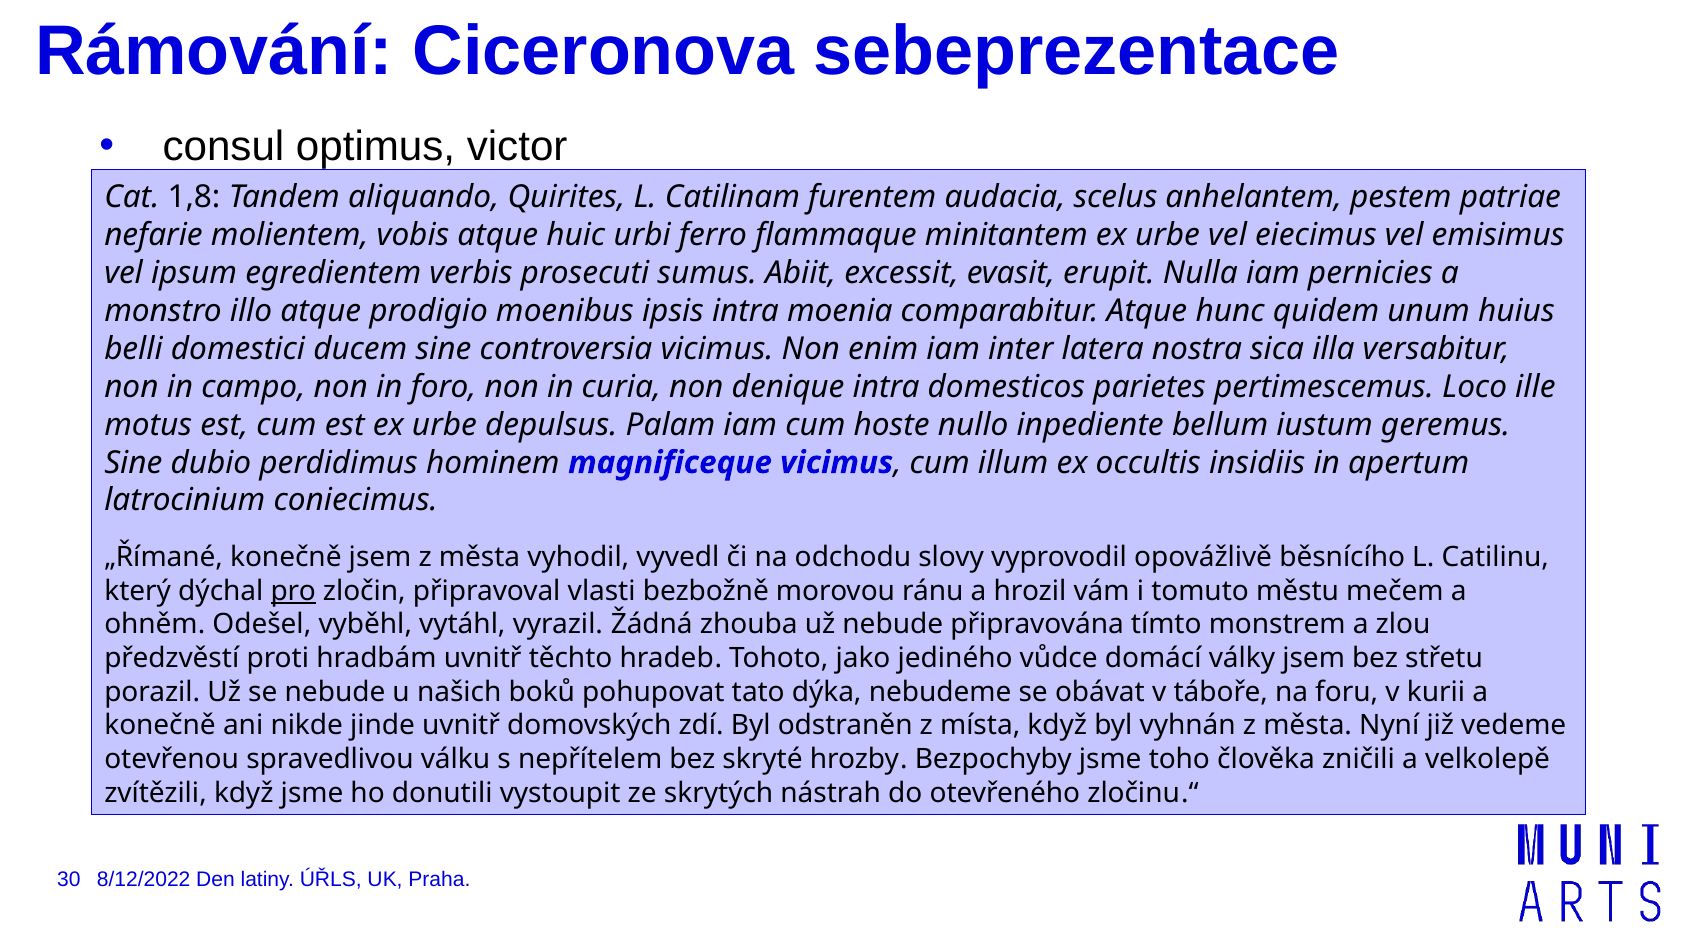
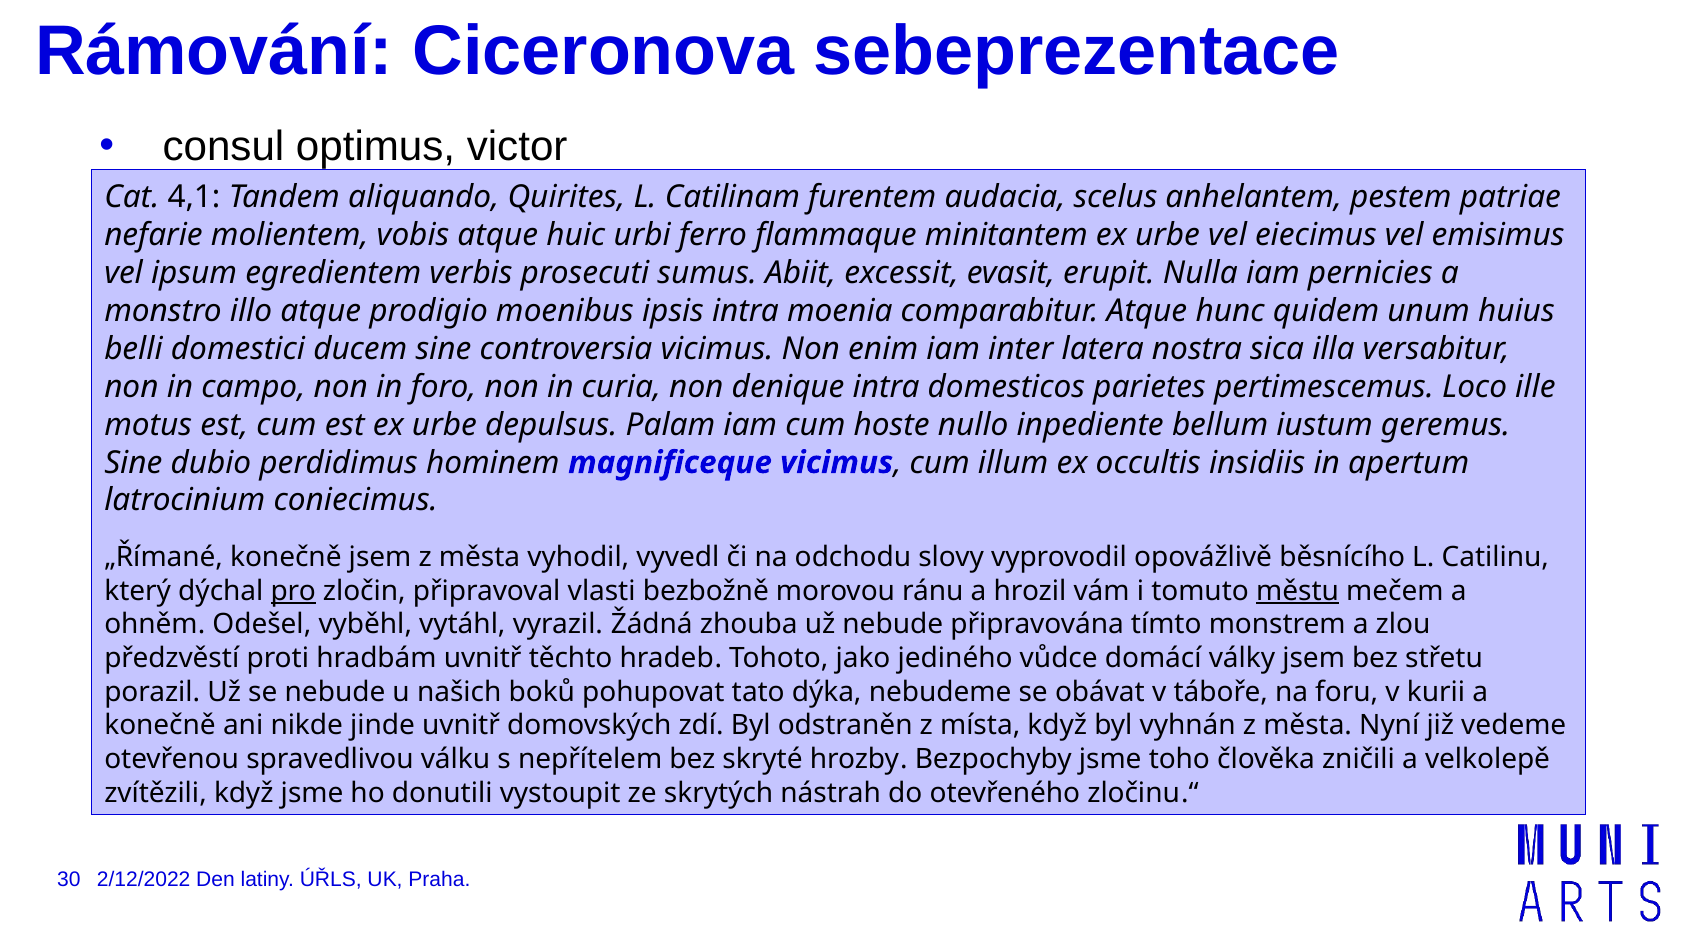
1,8: 1,8 -> 4,1
městu underline: none -> present
8/12/2022: 8/12/2022 -> 2/12/2022
